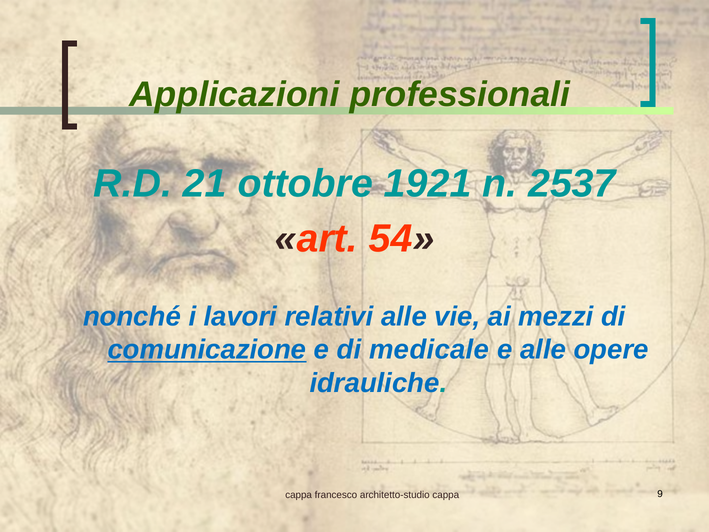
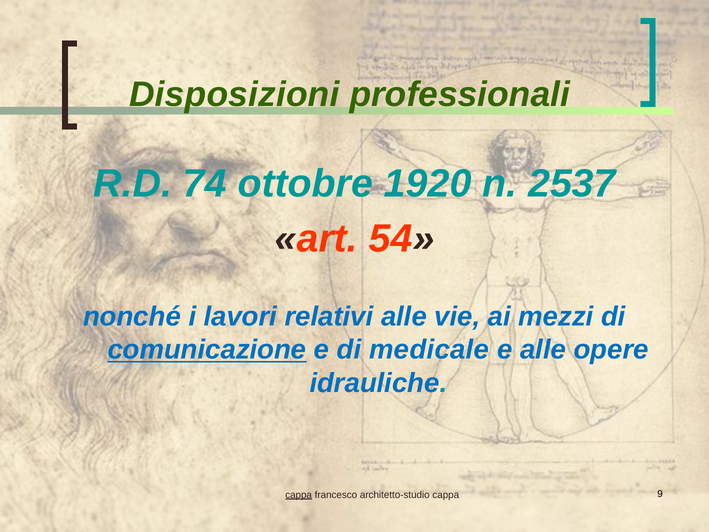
Applicazioni: Applicazioni -> Disposizioni
21: 21 -> 74
1921: 1921 -> 1920
cappa at (299, 495) underline: none -> present
